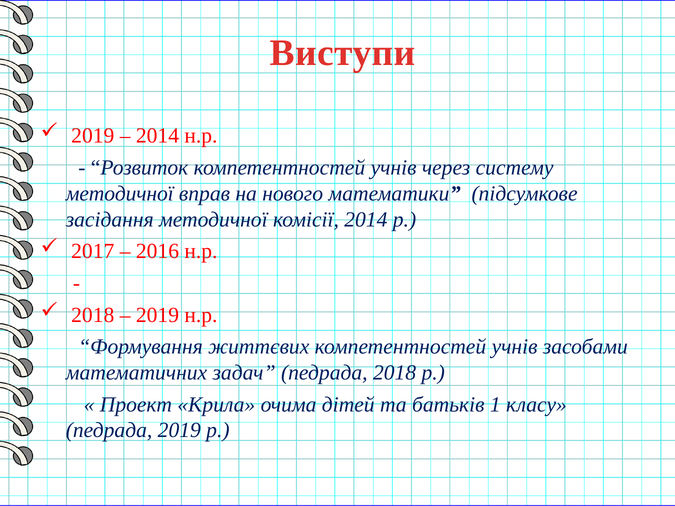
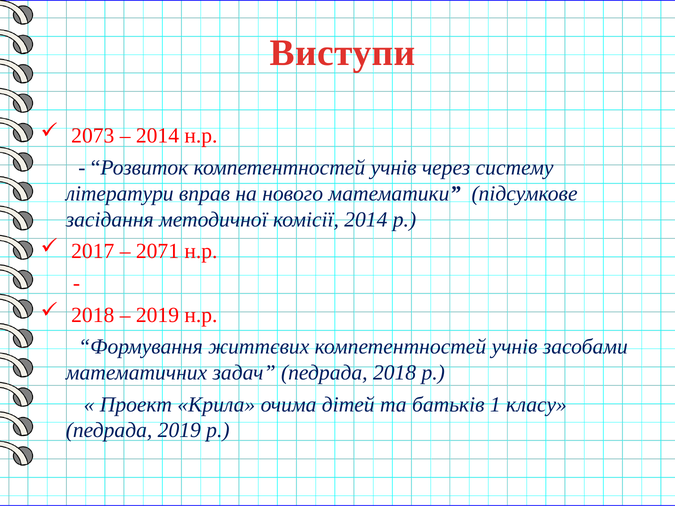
2019 at (93, 136): 2019 -> 2073
методичної at (120, 194): методичної -> літератури
2016: 2016 -> 2071
